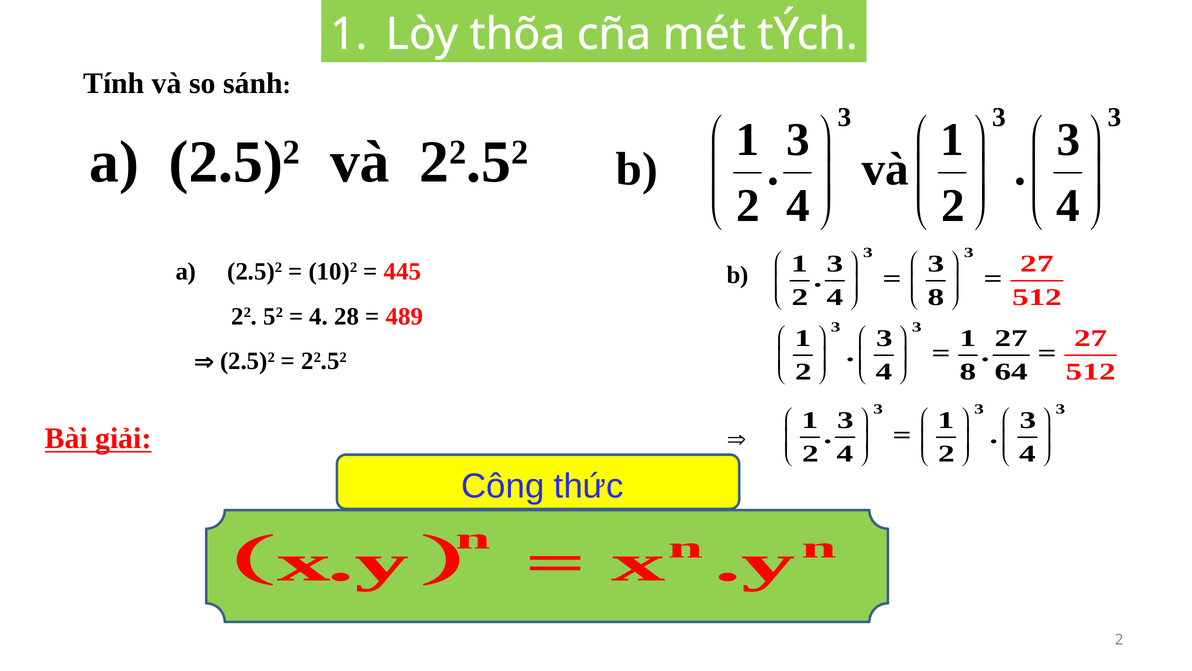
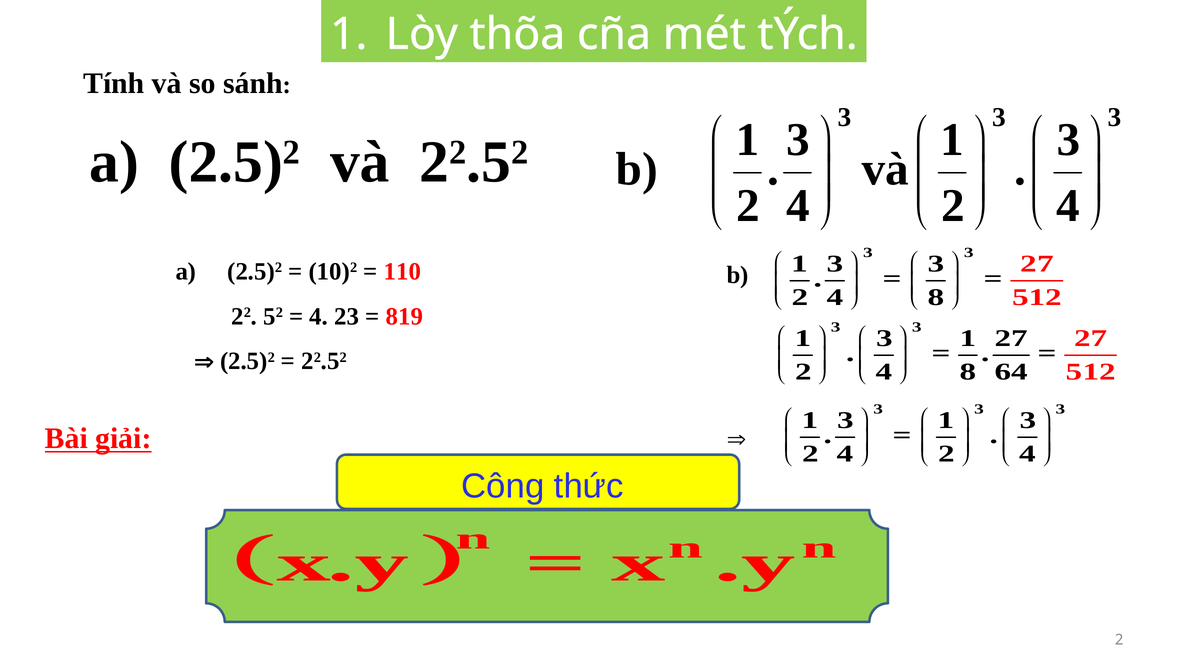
445: 445 -> 110
28: 28 -> 23
489: 489 -> 819
